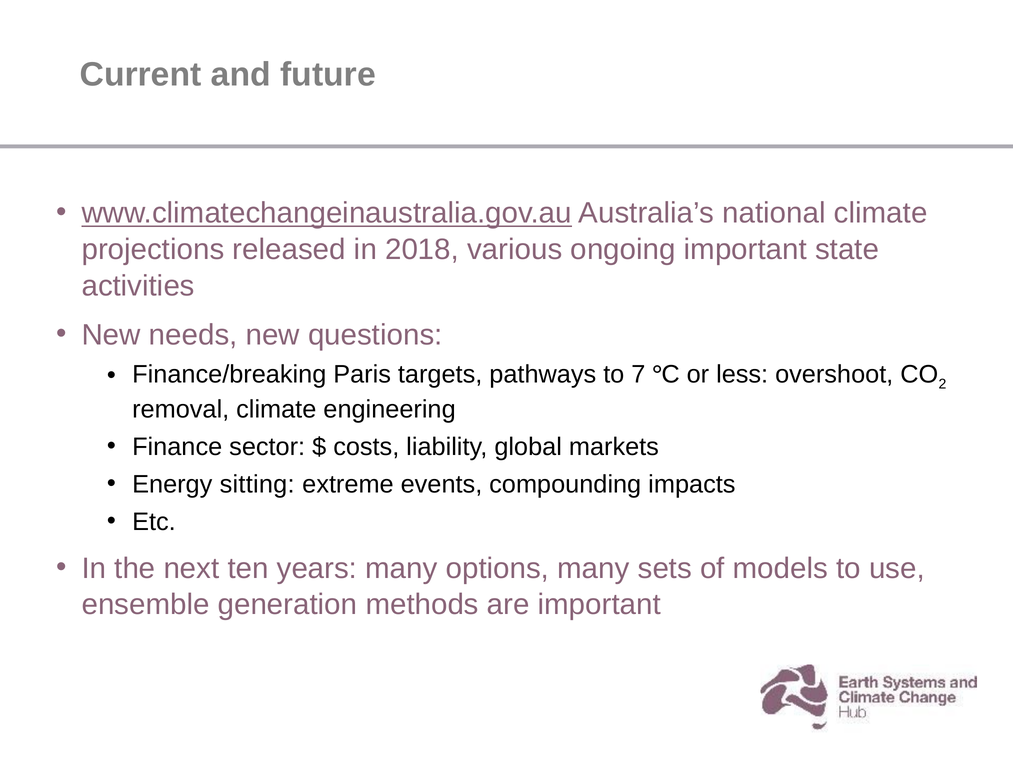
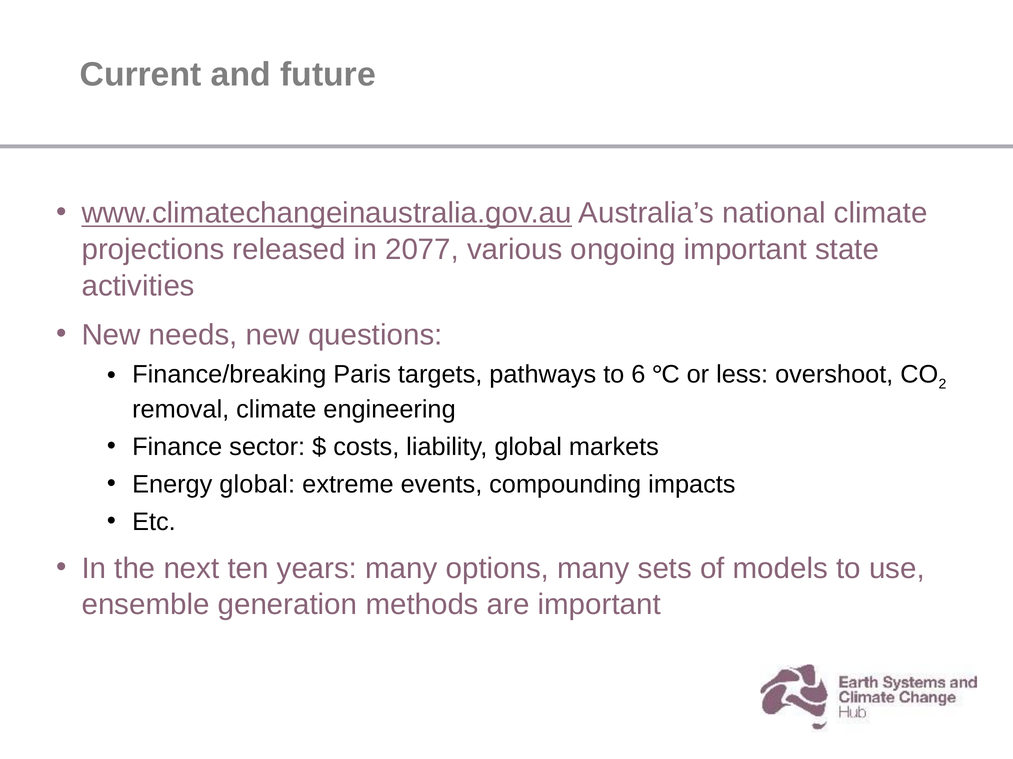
2018: 2018 -> 2077
7: 7 -> 6
Energy sitting: sitting -> global
